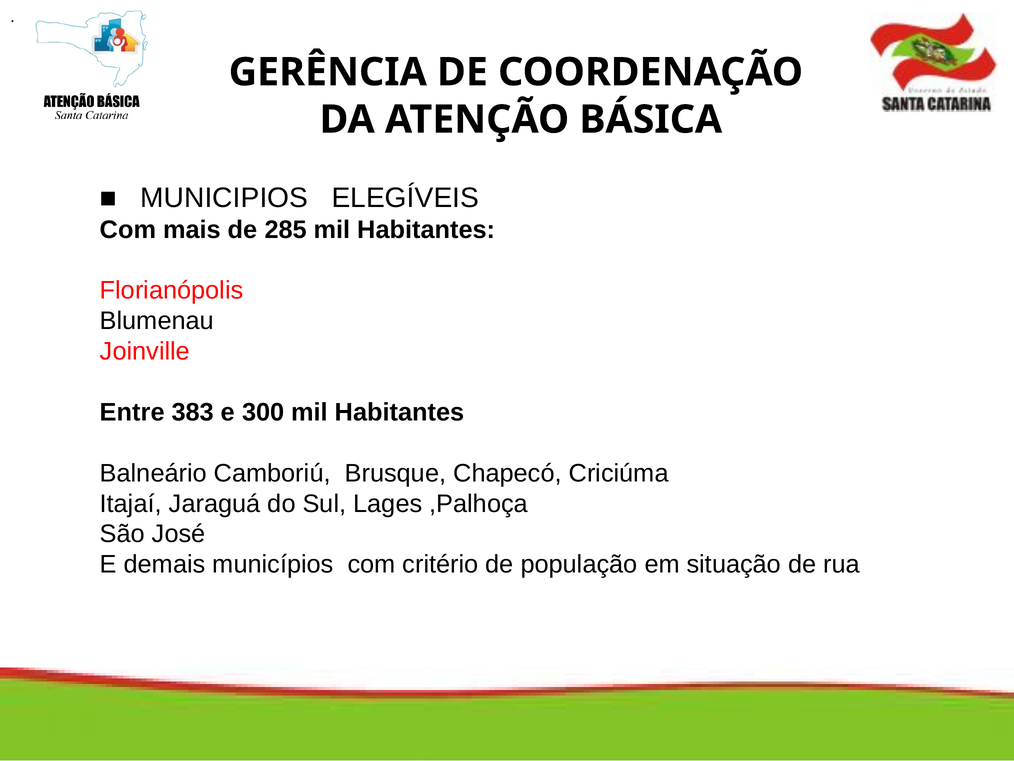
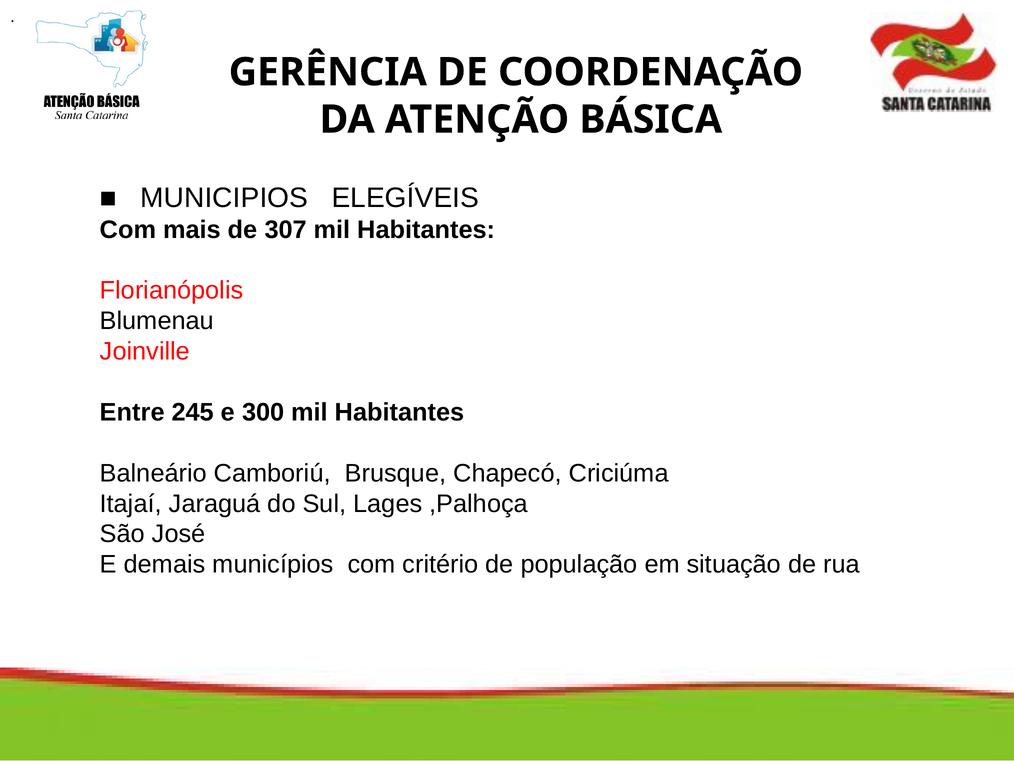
285: 285 -> 307
383: 383 -> 245
